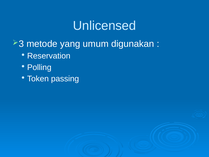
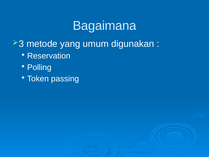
Unlicensed: Unlicensed -> Bagaimana
